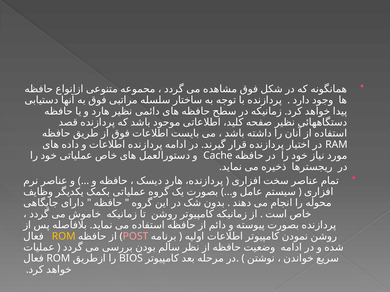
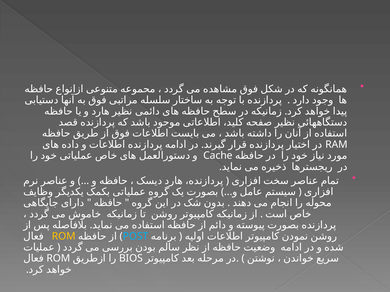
POST colour: pink -> light blue
